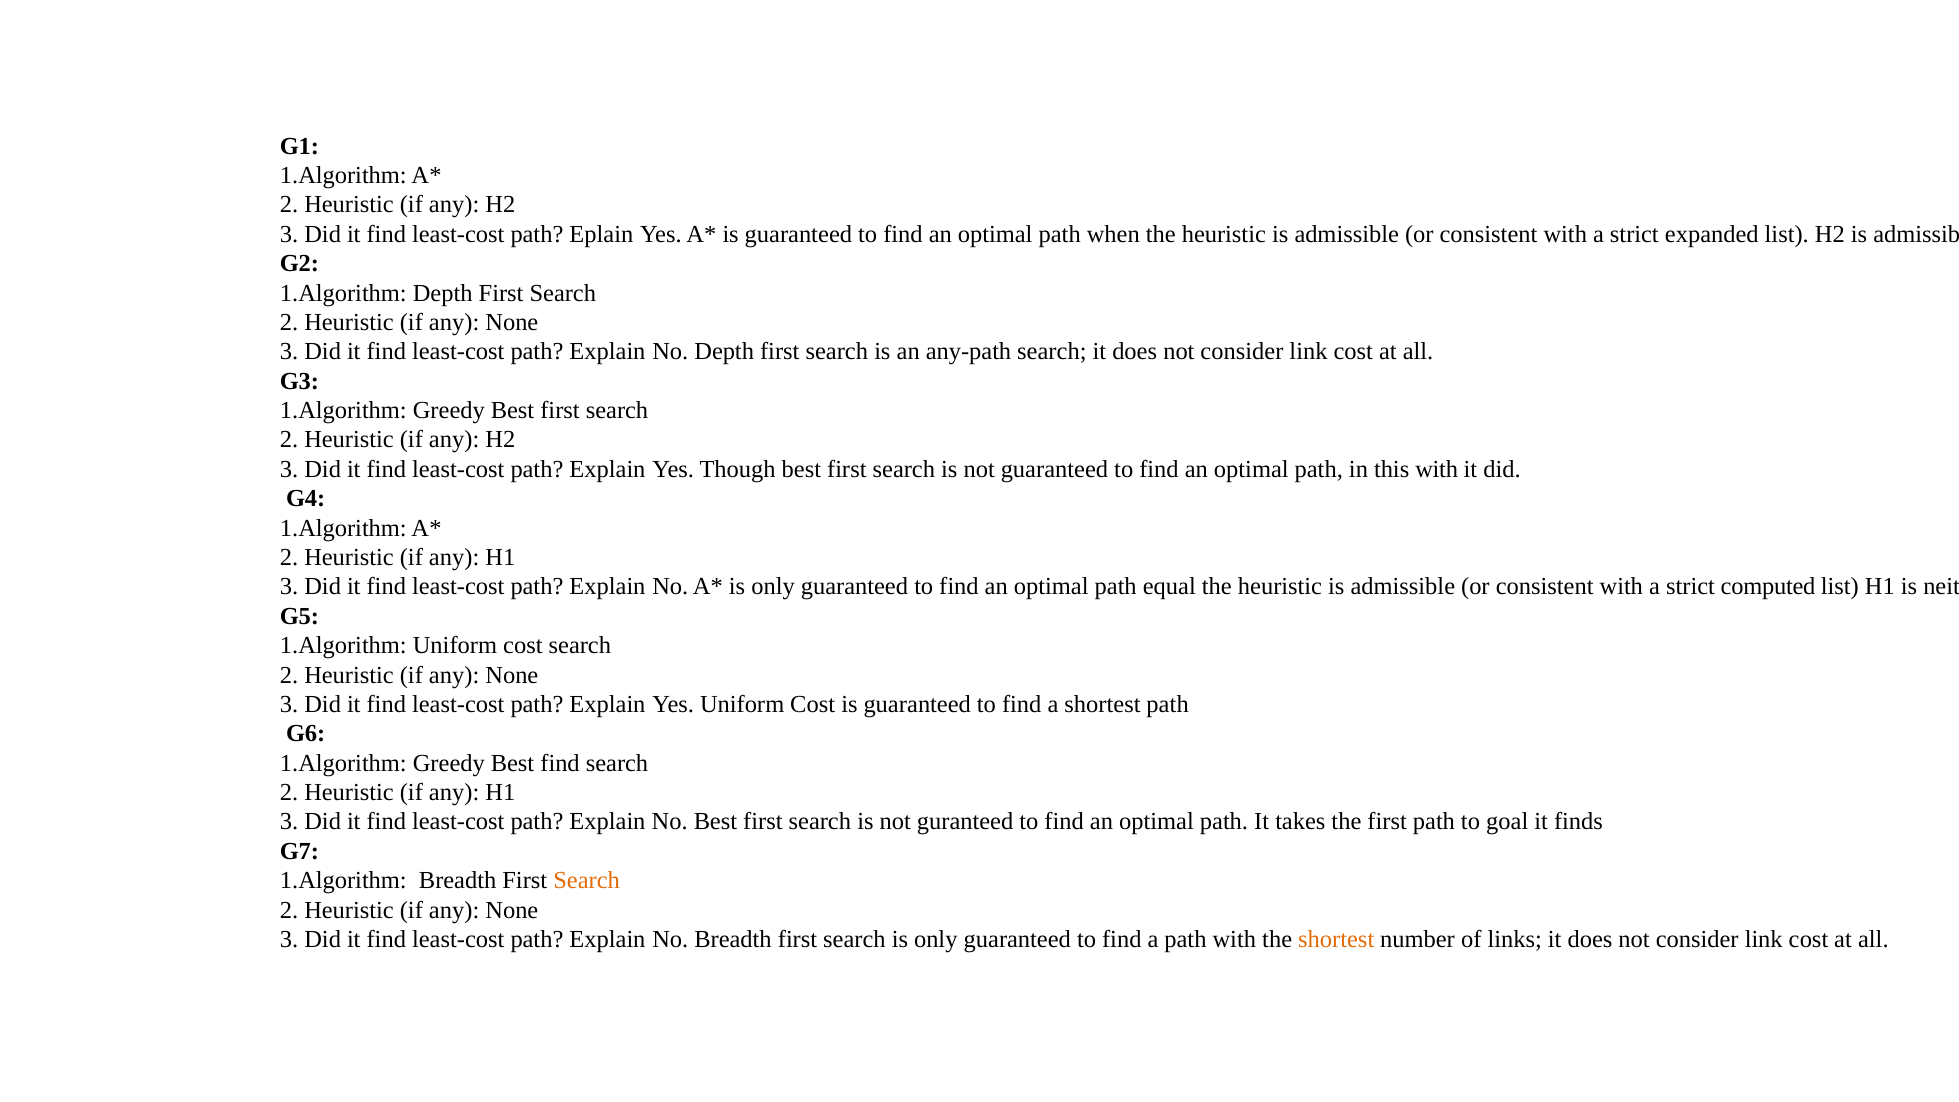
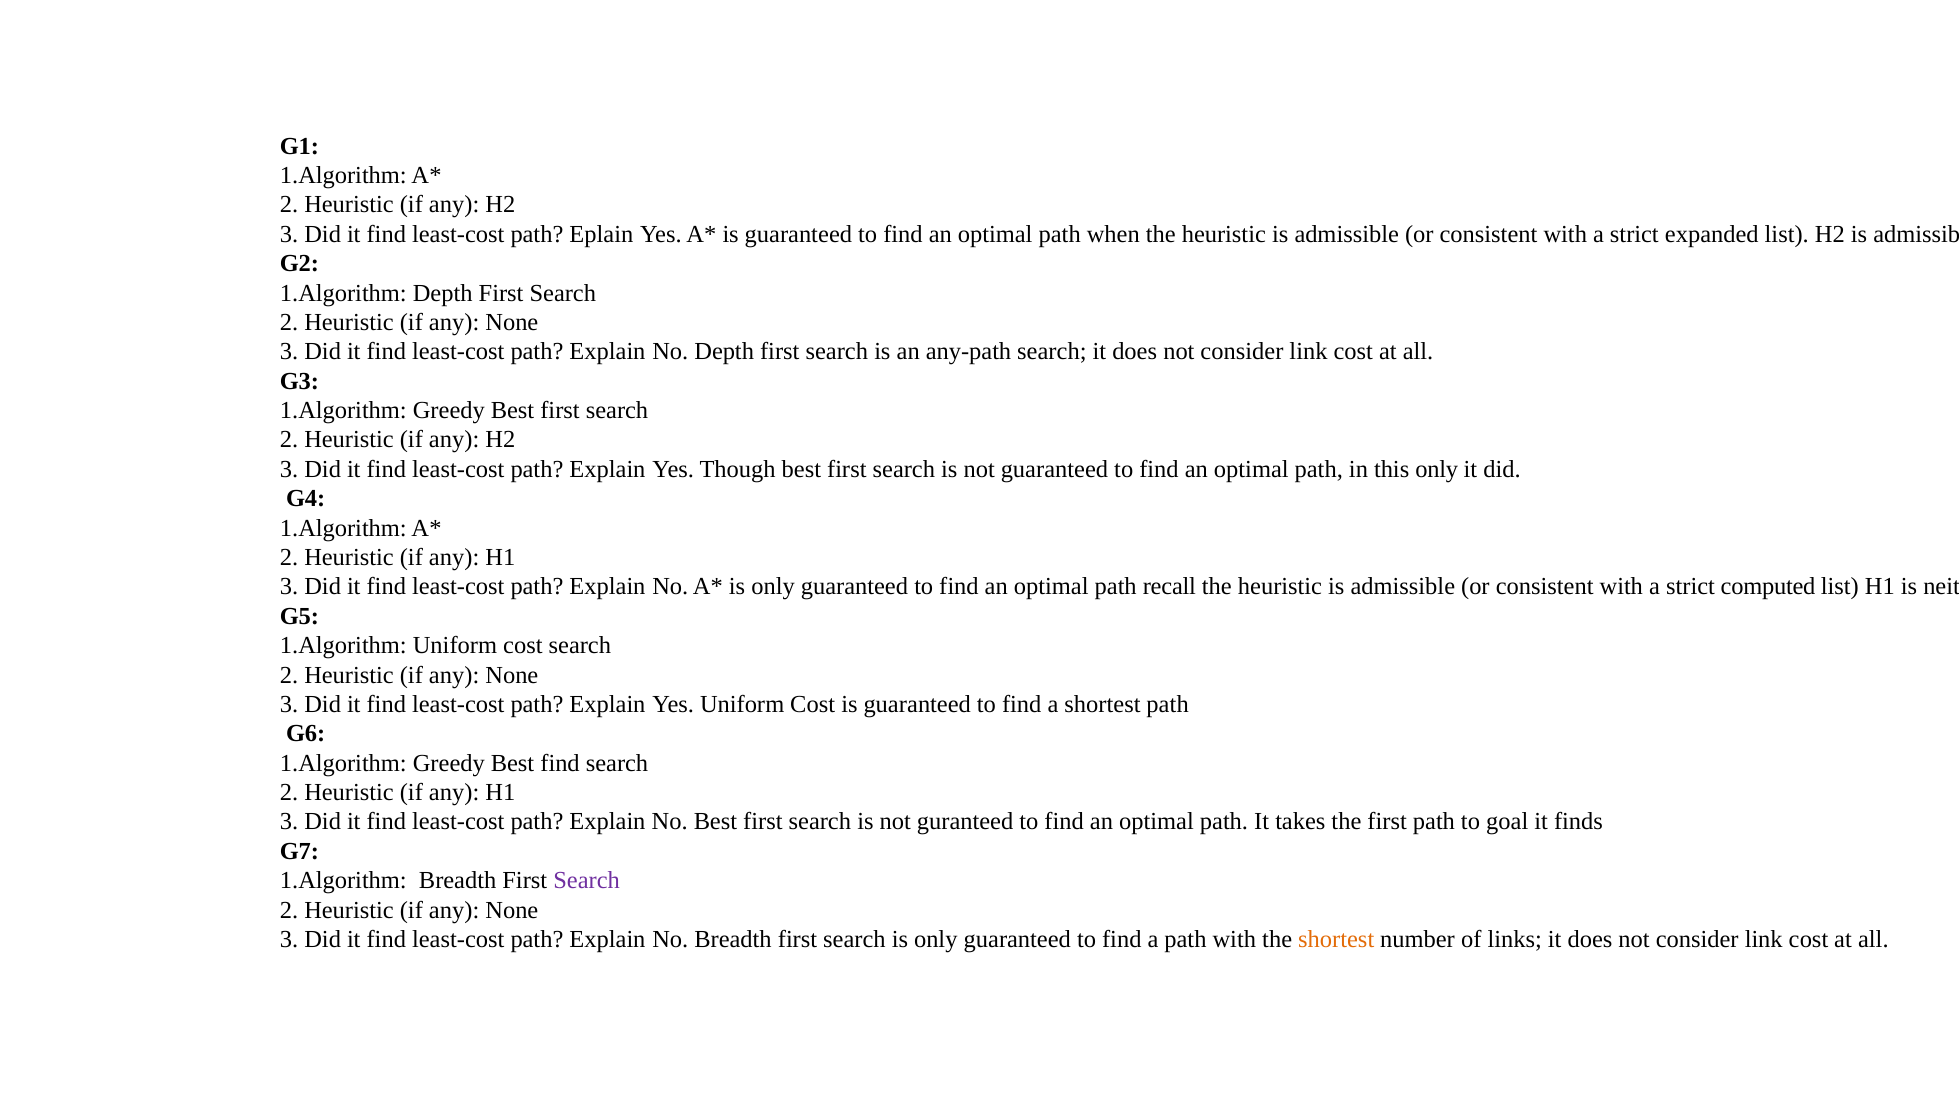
this with: with -> only
equal: equal -> recall
Search at (587, 881) colour: orange -> purple
